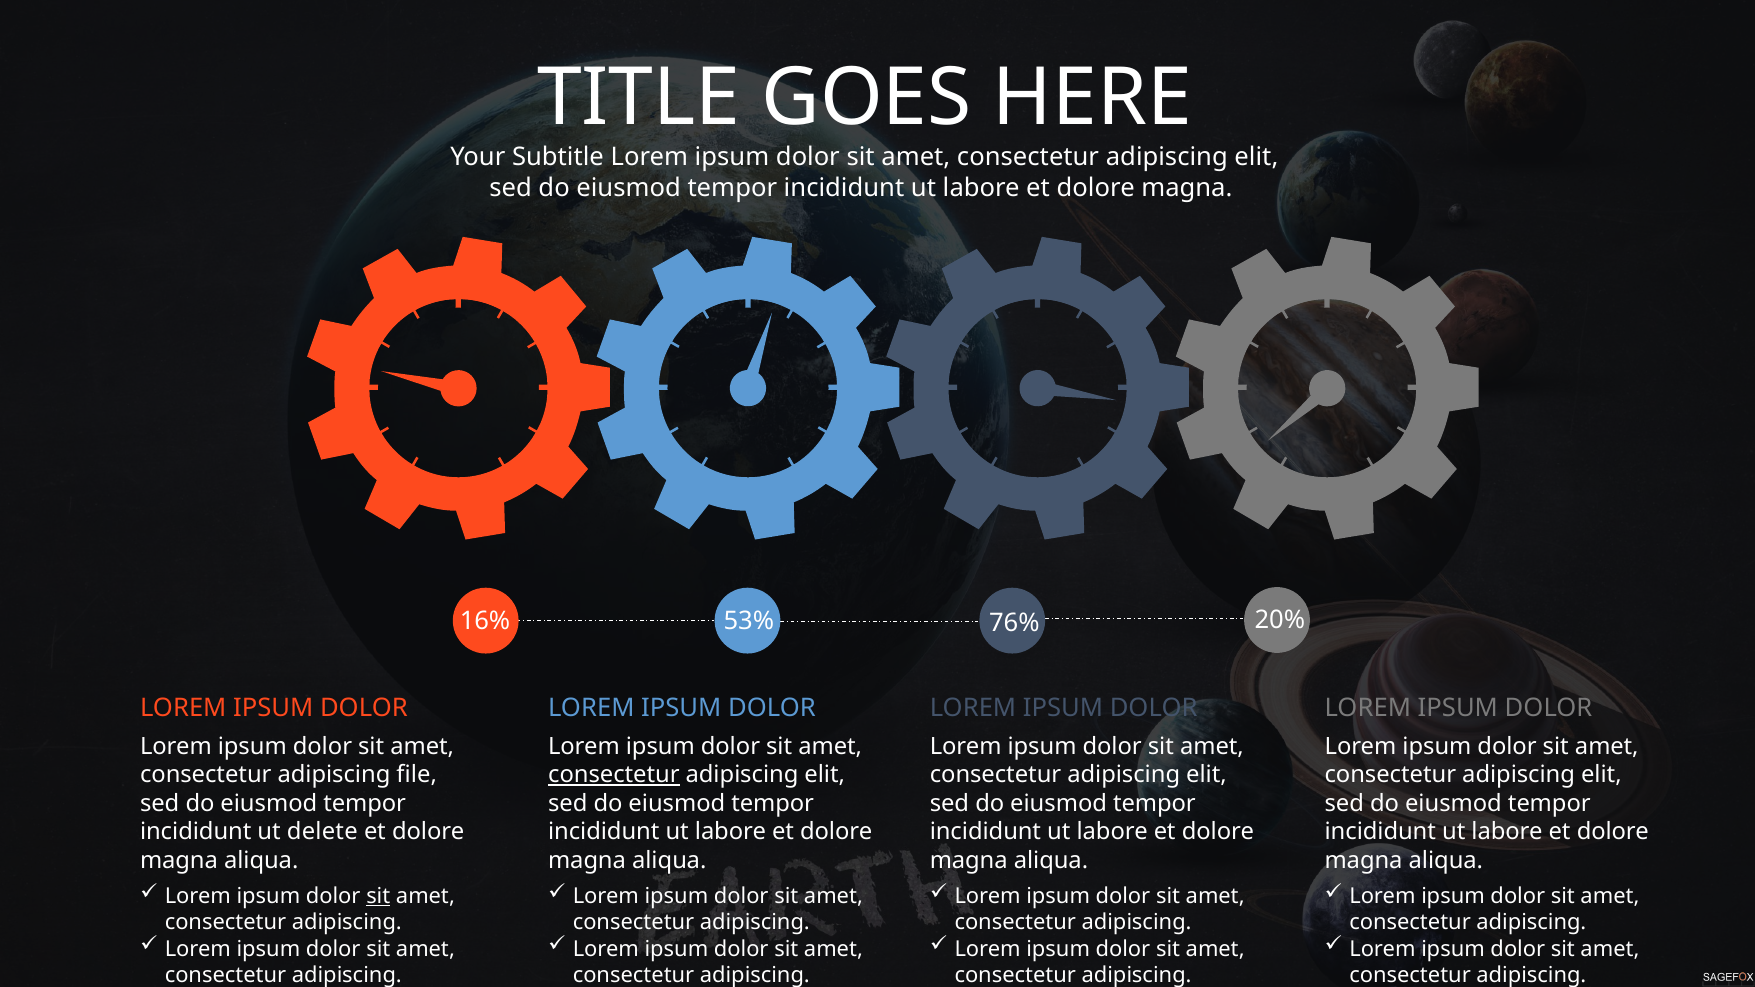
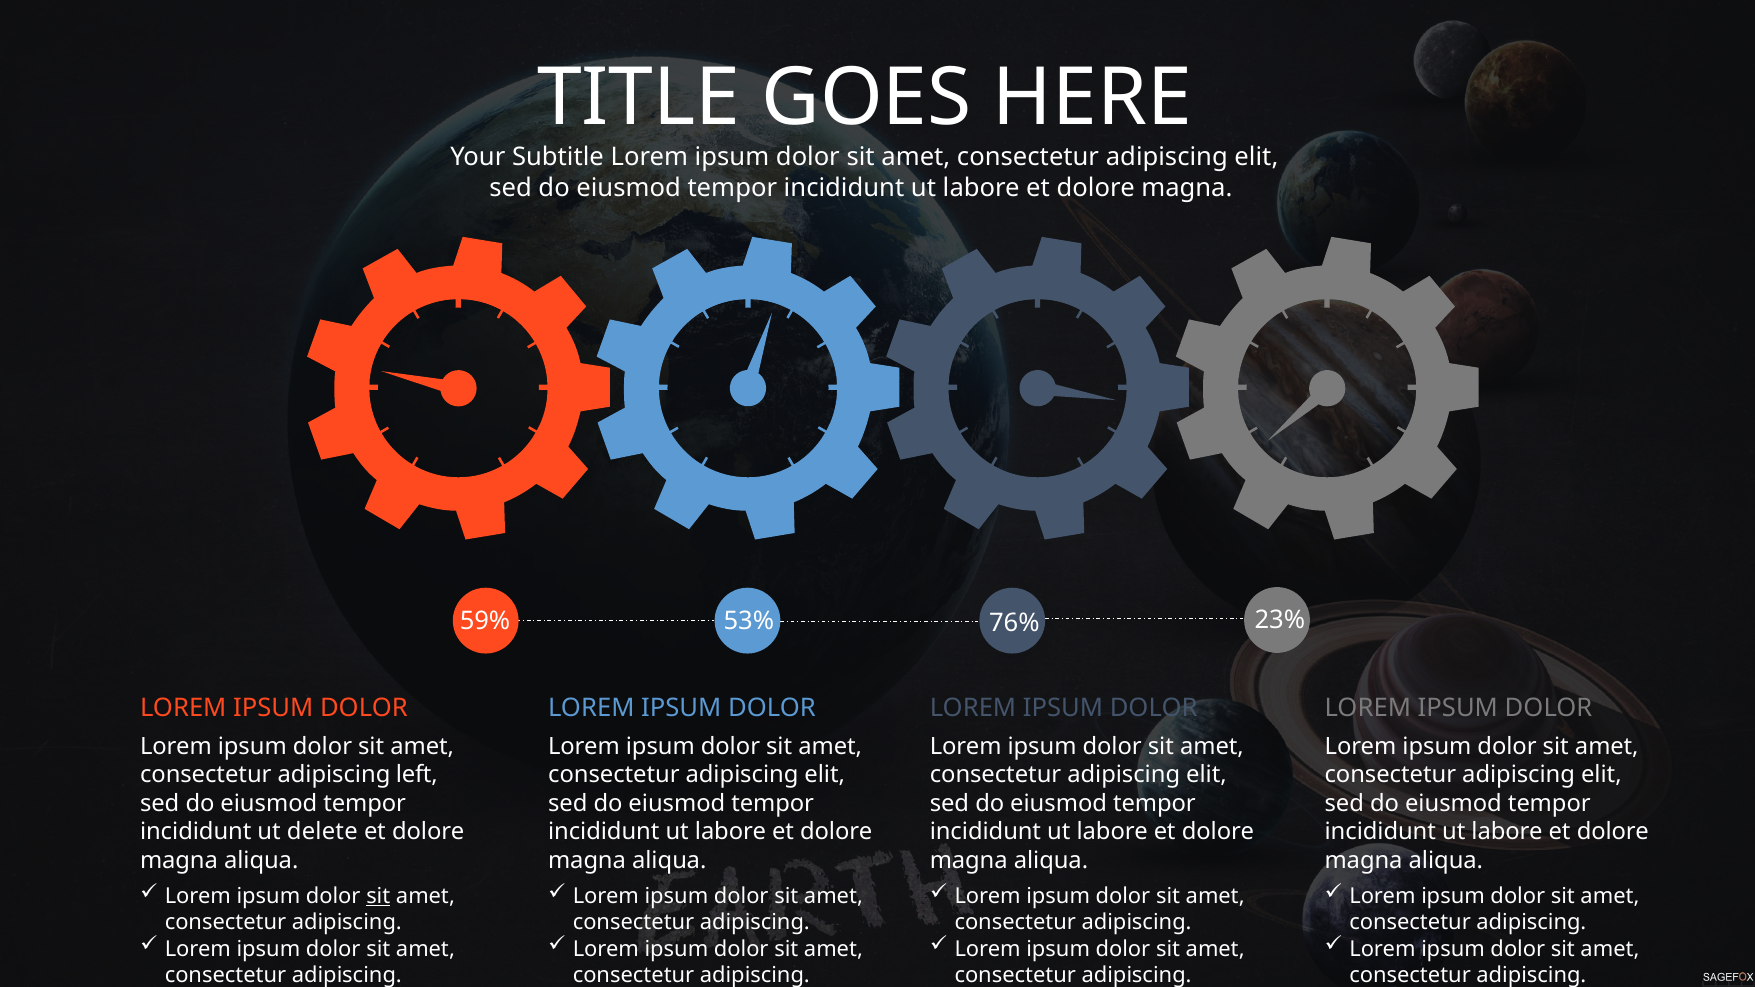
16%: 16% -> 59%
20%: 20% -> 23%
file: file -> left
consectetur at (614, 775) underline: present -> none
